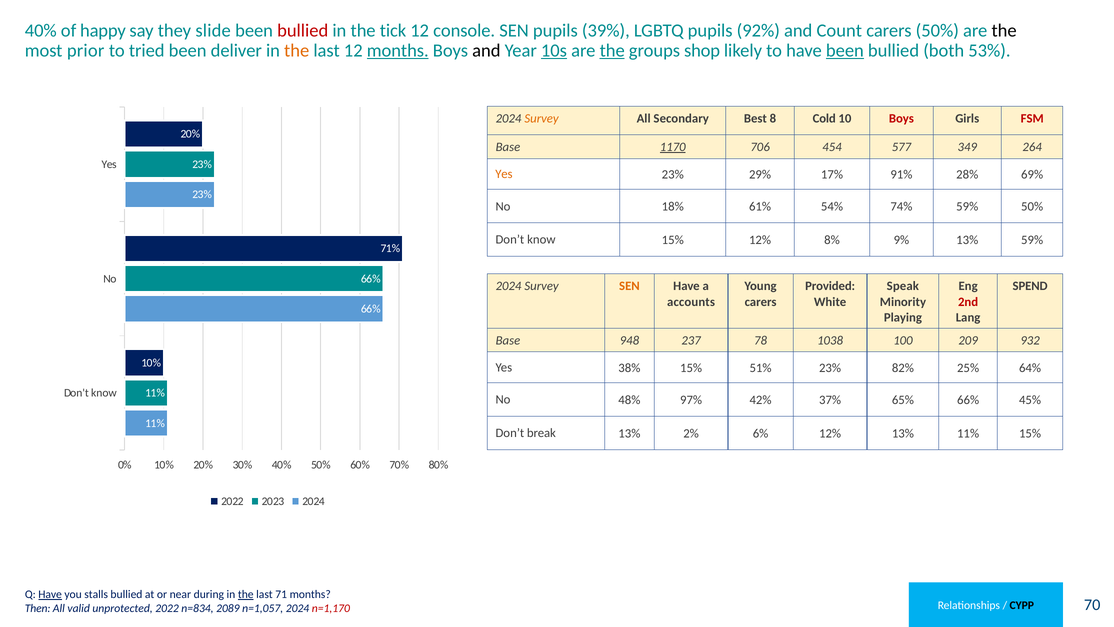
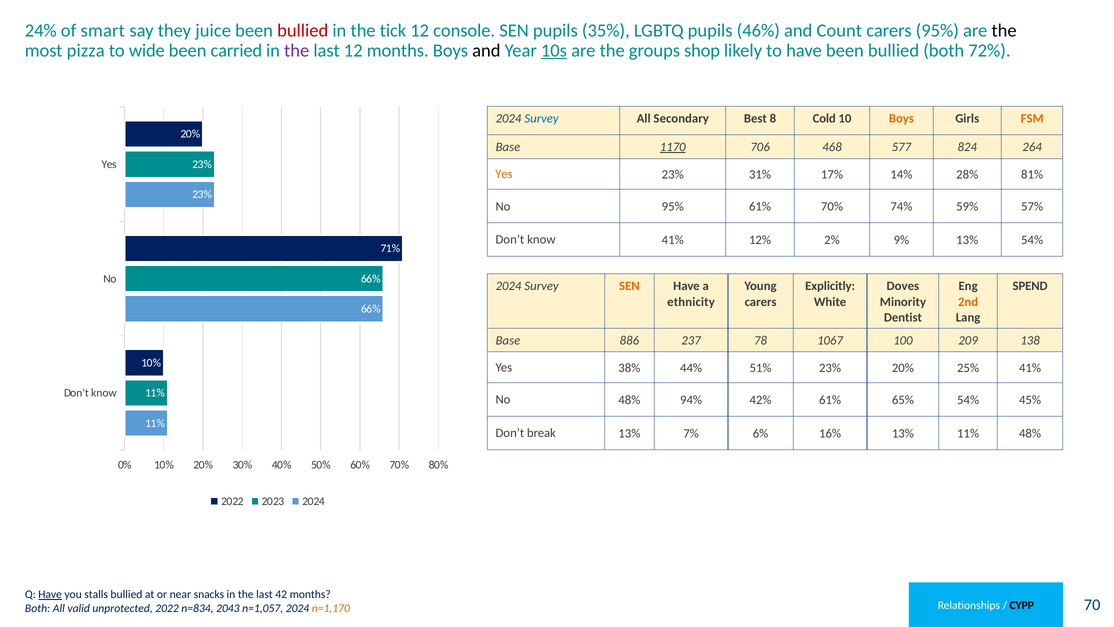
40% at (41, 31): 40% -> 24%
happy: happy -> smart
slide: slide -> juice
39%: 39% -> 35%
92%: 92% -> 46%
carers 50%: 50% -> 95%
prior: prior -> pizza
tried: tried -> wide
deliver: deliver -> carried
the at (297, 51) colour: orange -> purple
months at (398, 51) underline: present -> none
the at (612, 51) underline: present -> none
been at (845, 51) underline: present -> none
53%: 53% -> 72%
Survey at (542, 119) colour: orange -> blue
Boys at (901, 119) colour: red -> orange
FSM colour: red -> orange
454: 454 -> 468
349: 349 -> 824
29%: 29% -> 31%
91%: 91% -> 14%
69%: 69% -> 81%
No 18%: 18% -> 95%
61% 54%: 54% -> 70%
59% 50%: 50% -> 57%
know 15%: 15% -> 41%
8%: 8% -> 2%
13% 59%: 59% -> 54%
Provided: Provided -> Explicitly
Speak: Speak -> Doves
accounts: accounts -> ethnicity
2nd colour: red -> orange
Playing: Playing -> Dentist
948: 948 -> 886
1038: 1038 -> 1067
932: 932 -> 138
38% 15%: 15% -> 44%
23% 82%: 82% -> 20%
25% 64%: 64% -> 41%
97%: 97% -> 94%
42% 37%: 37% -> 61%
65% 66%: 66% -> 54%
2%: 2% -> 7%
6% 12%: 12% -> 16%
11% 15%: 15% -> 48%
during: during -> snacks
the at (246, 594) underline: present -> none
71: 71 -> 42
Then at (38, 608): Then -> Both
2089: 2089 -> 2043
n=1,170 colour: red -> orange
